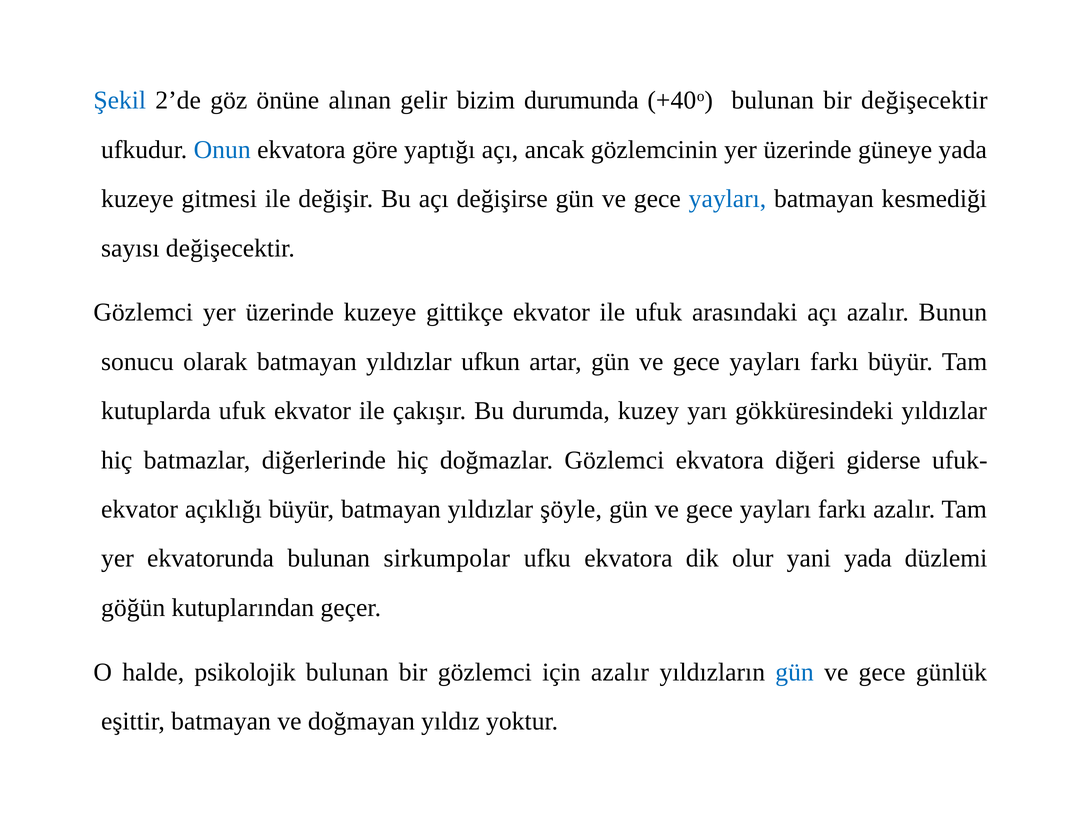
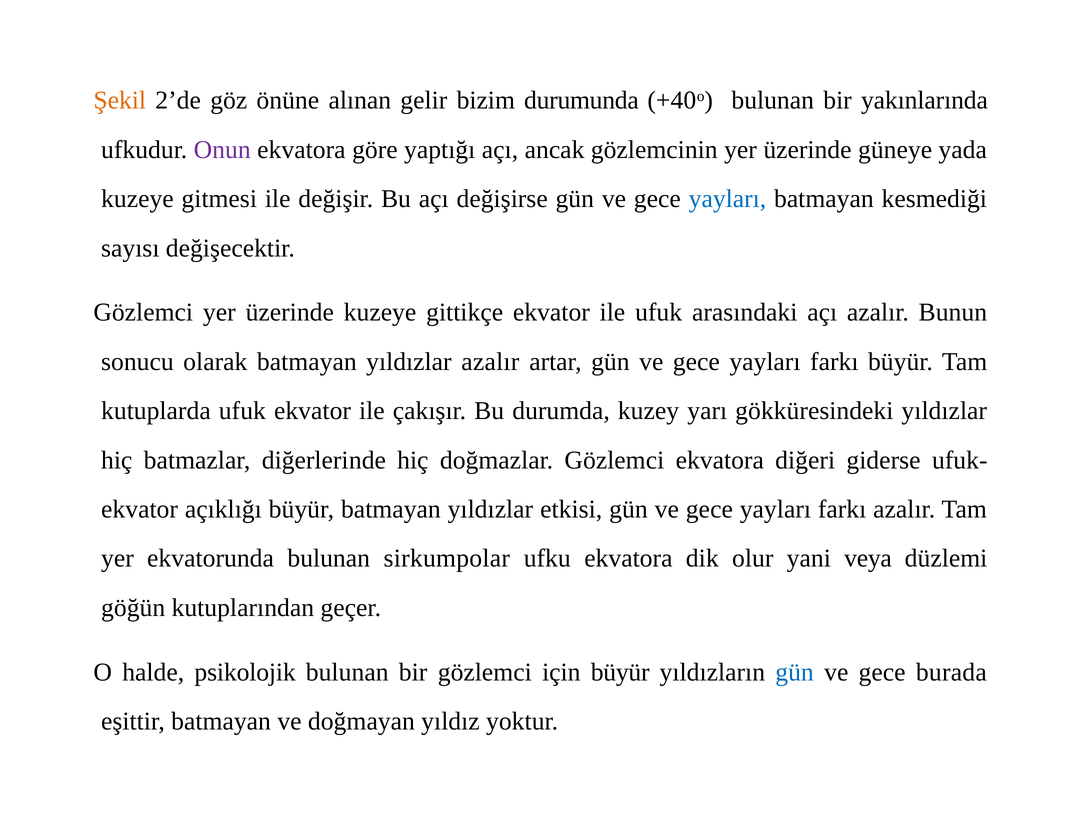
Şekil colour: blue -> orange
bir değişecektir: değişecektir -> yakınlarında
Onun colour: blue -> purple
yıldızlar ufkun: ufkun -> azalır
şöyle: şöyle -> etkisi
yani yada: yada -> veya
için azalır: azalır -> büyür
günlük: günlük -> burada
